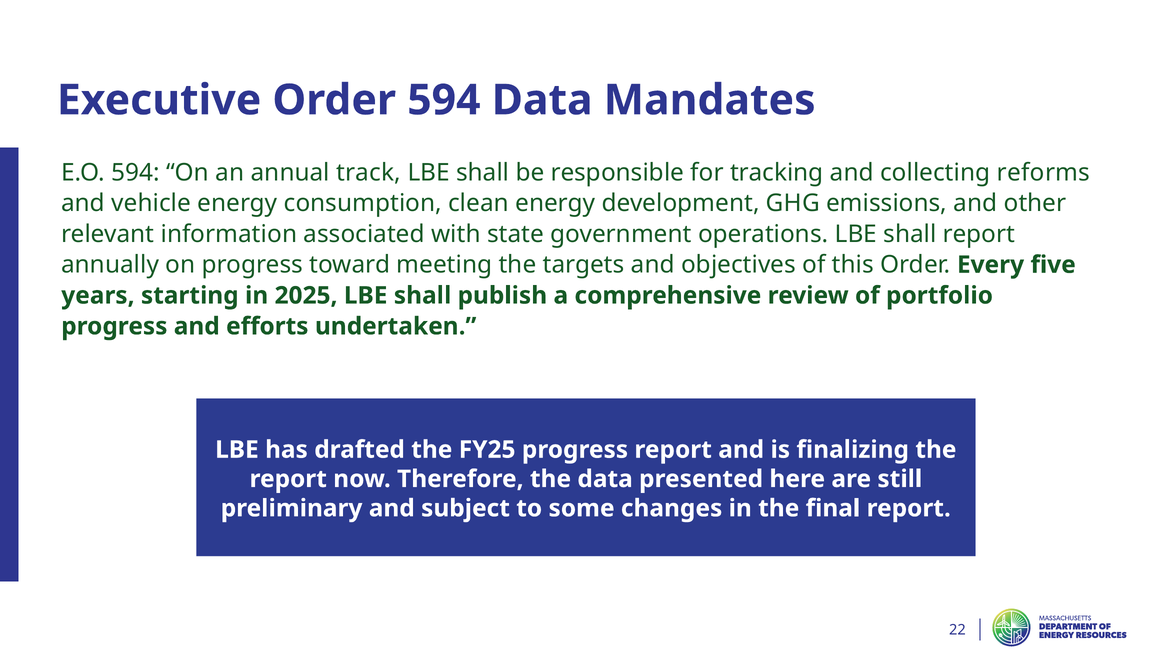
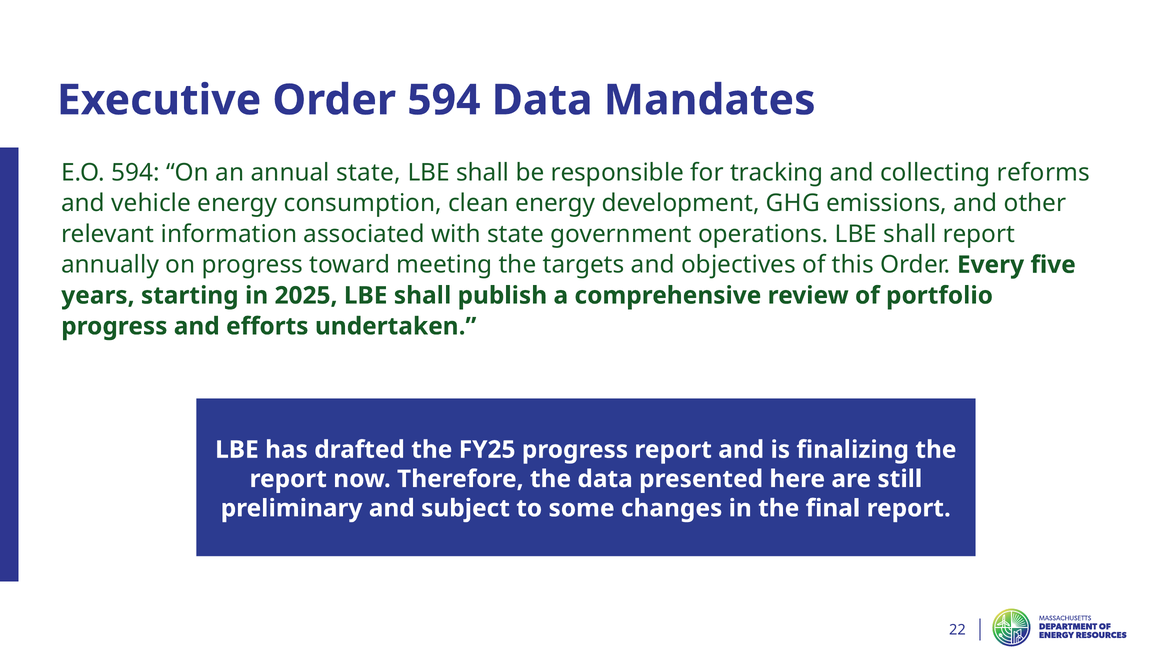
annual track: track -> state
